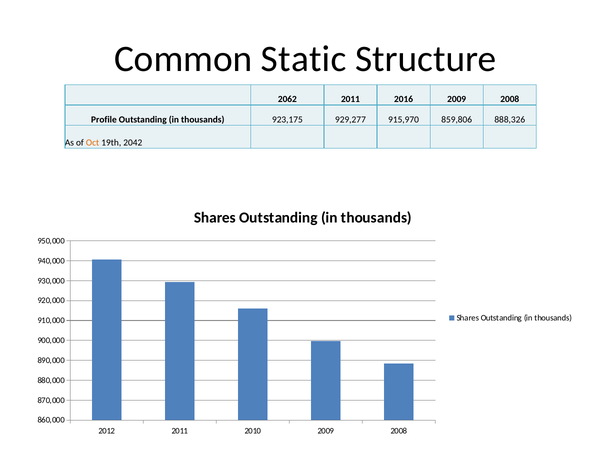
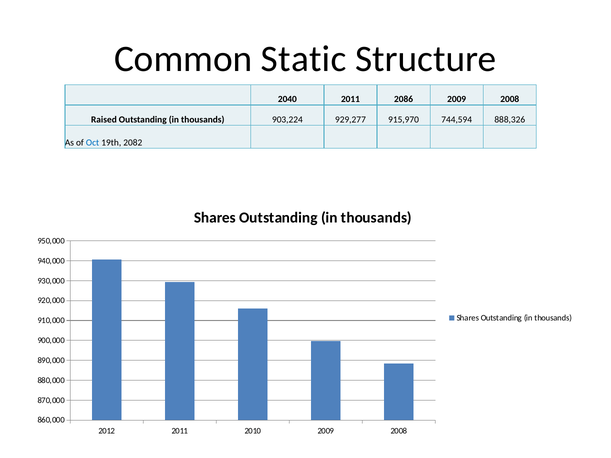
2062: 2062 -> 2040
2016: 2016 -> 2086
Profile: Profile -> Raised
923,175: 923,175 -> 903,224
859,806: 859,806 -> 744,594
Oct colour: orange -> blue
2042: 2042 -> 2082
